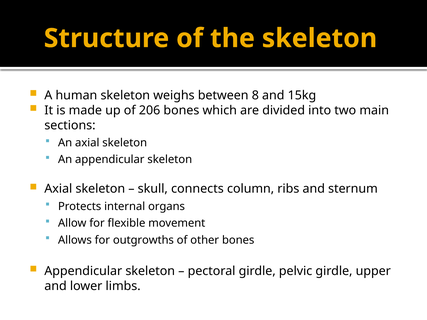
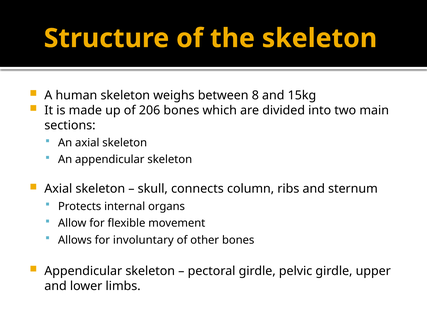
outgrowths: outgrowths -> involuntary
